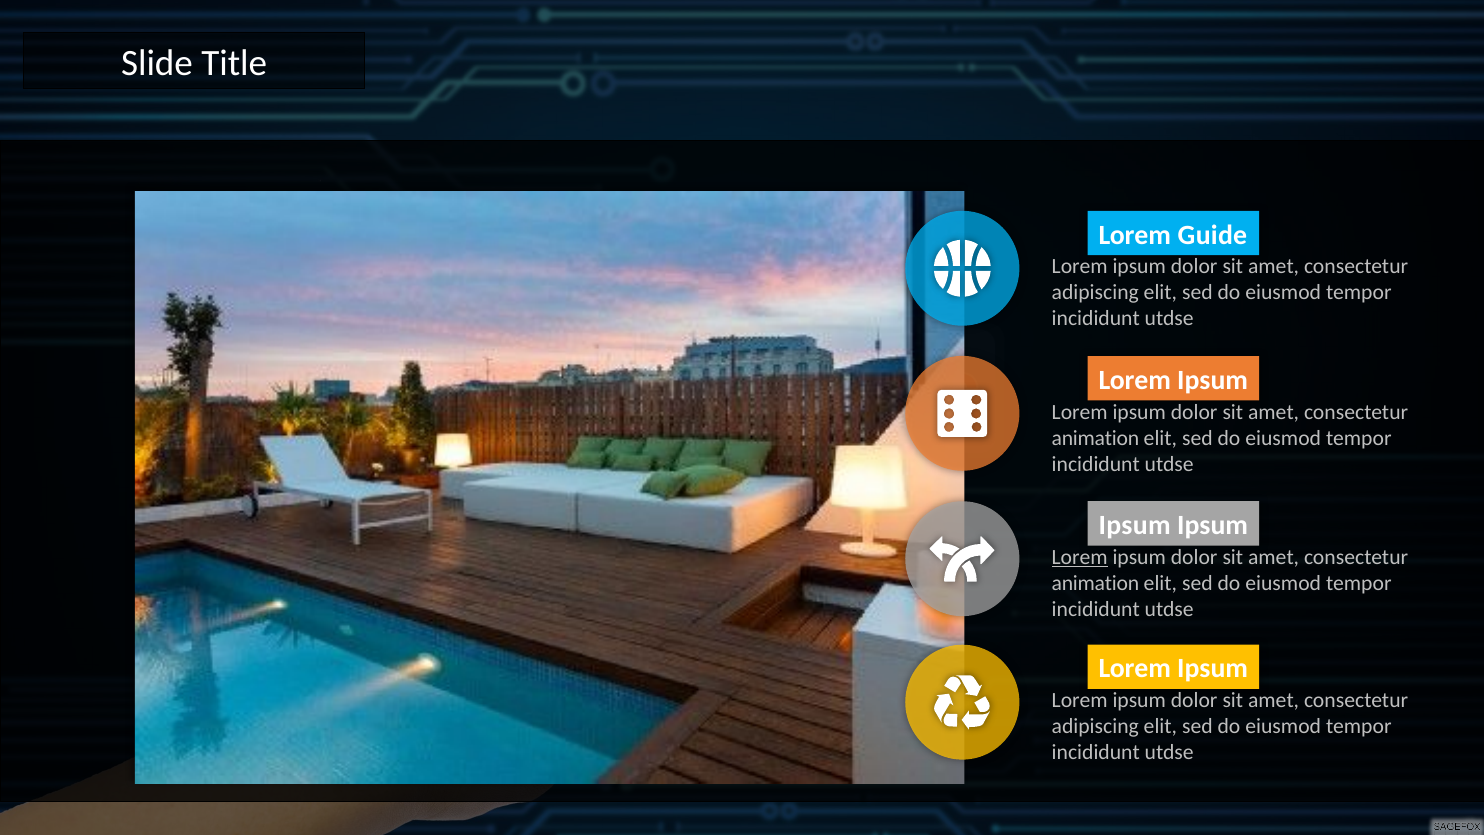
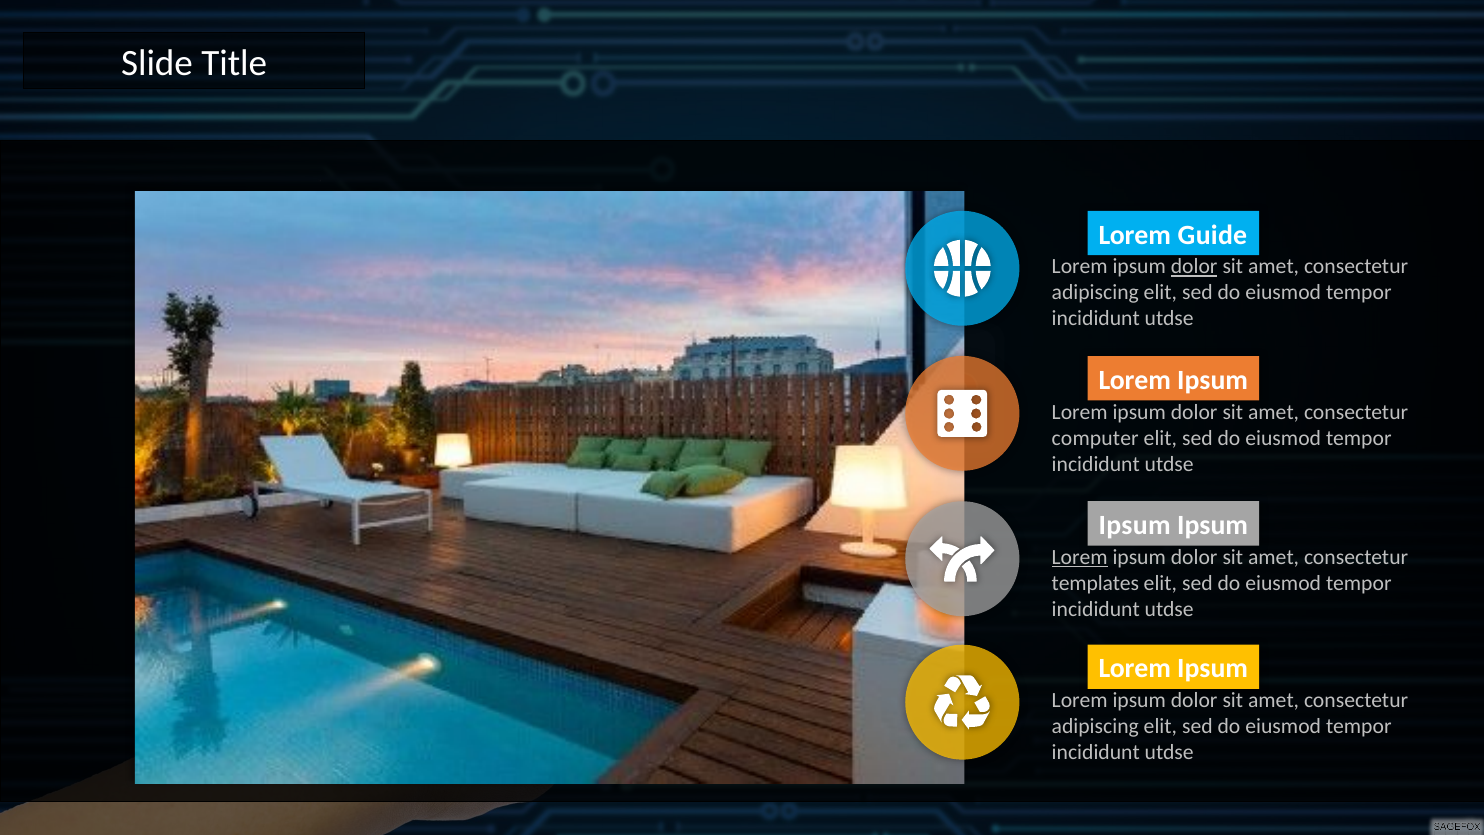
dolor at (1194, 267) underline: none -> present
animation at (1095, 438): animation -> computer
animation at (1095, 583): animation -> templates
